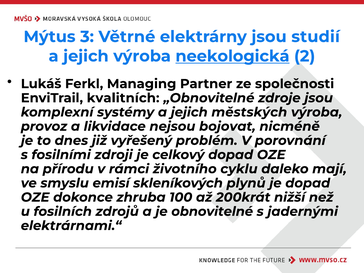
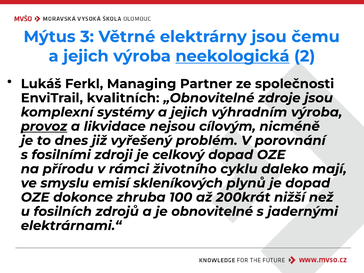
studií: studií -> čemu
městských: městských -> výhradním
provoz underline: none -> present
bojovat: bojovat -> cílovým
